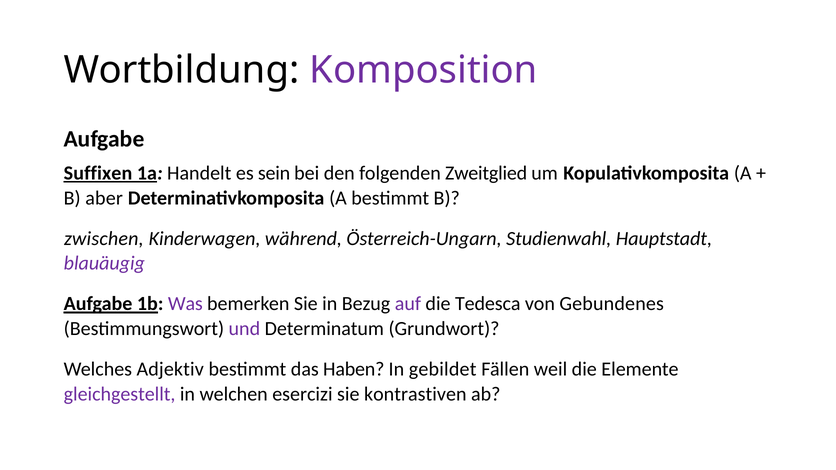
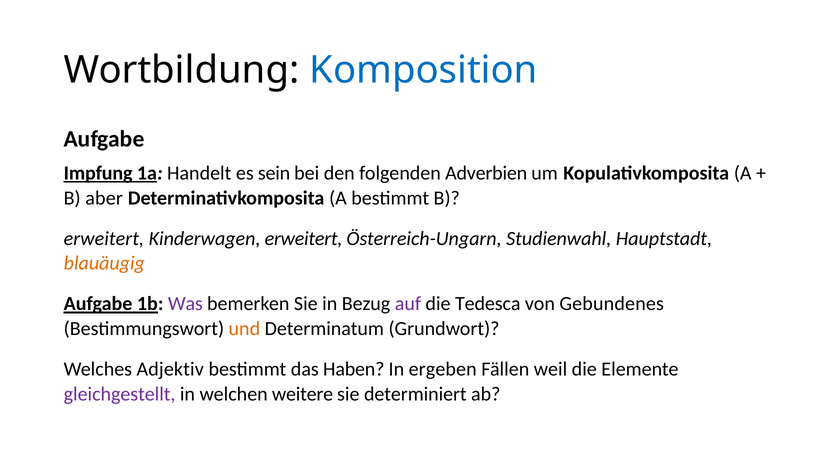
Komposition colour: purple -> blue
Suffixen: Suffixen -> Impfung
Zweitglied: Zweitglied -> Adverbien
zwischen at (104, 239): zwischen -> erweitert
Kinderwagen während: während -> erweitert
blauäugig colour: purple -> orange
und colour: purple -> orange
gebildet: gebildet -> ergeben
esercizi: esercizi -> weitere
kontrastiven: kontrastiven -> determiniert
